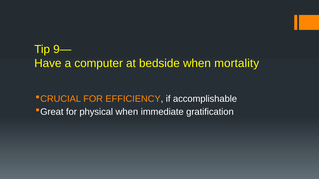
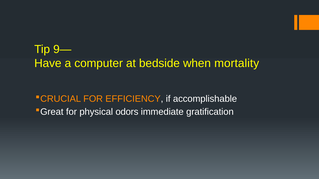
physical when: when -> odors
